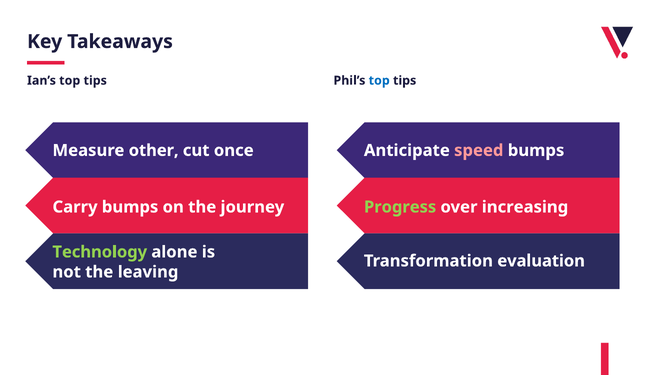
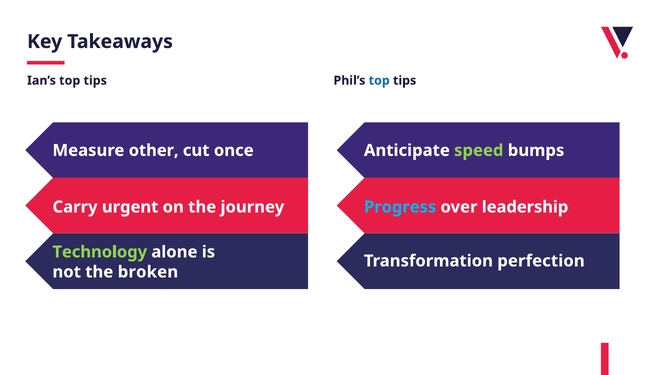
speed colour: pink -> light green
Carry bumps: bumps -> urgent
Progress colour: light green -> light blue
increasing: increasing -> leadership
evaluation: evaluation -> perfection
leaving: leaving -> broken
